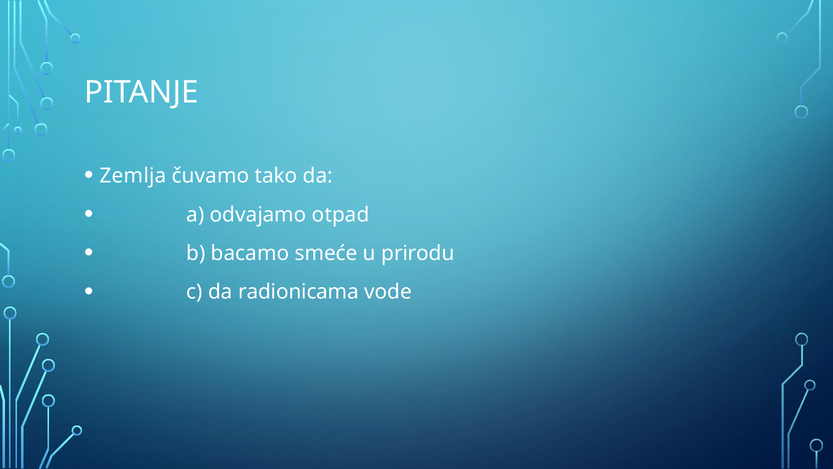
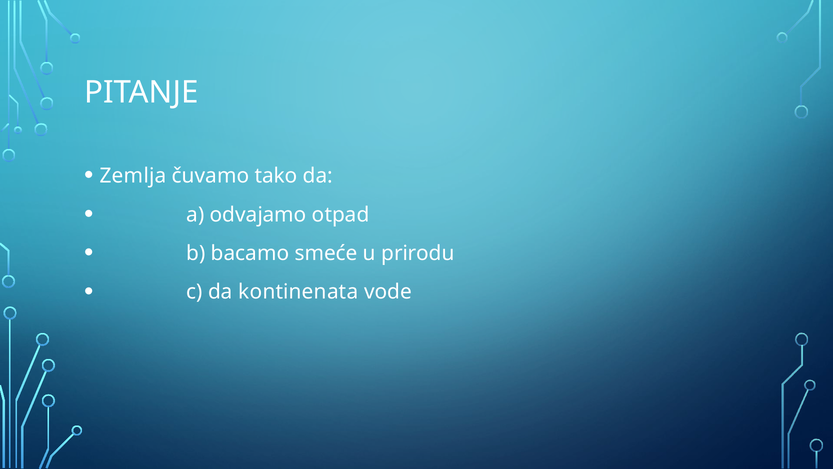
radionicama: radionicama -> kontinenata
